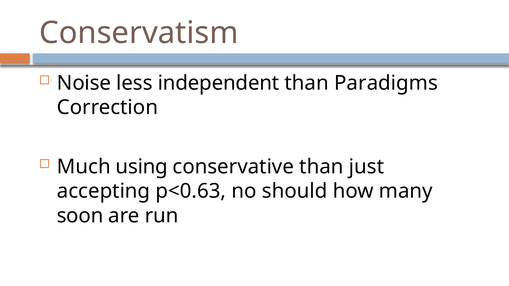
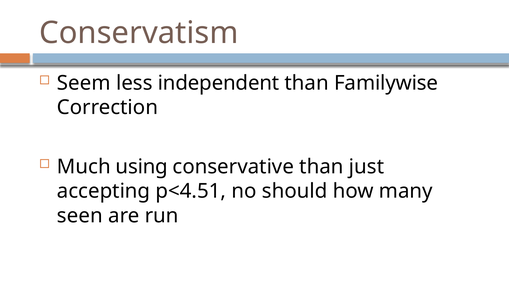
Noise: Noise -> Seem
Paradigms: Paradigms -> Familywise
p<0.63: p<0.63 -> p<4.51
soon: soon -> seen
